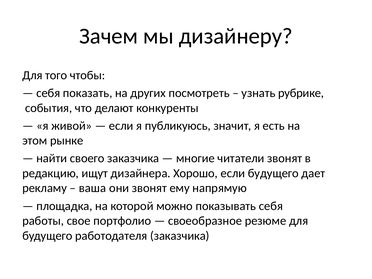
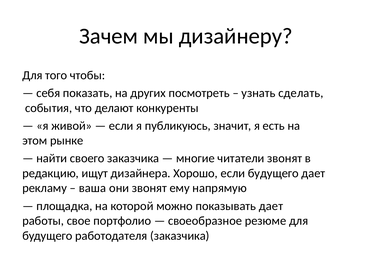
рубрике: рубрике -> сделать
показывать себя: себя -> дает
